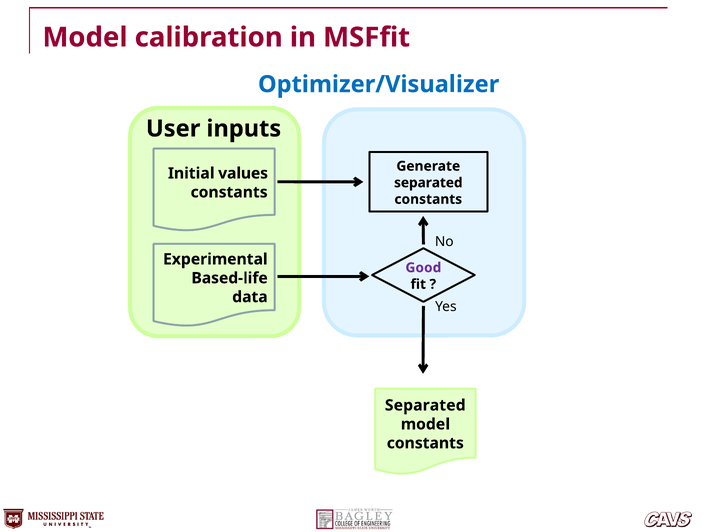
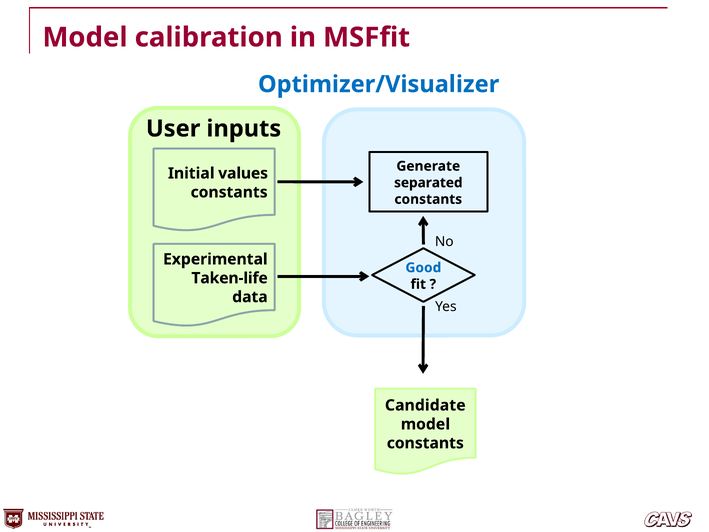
Good colour: purple -> blue
Based-life: Based-life -> Taken-life
Separated at (425, 405): Separated -> Candidate
